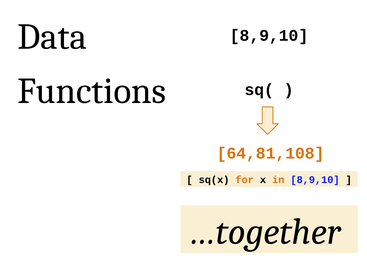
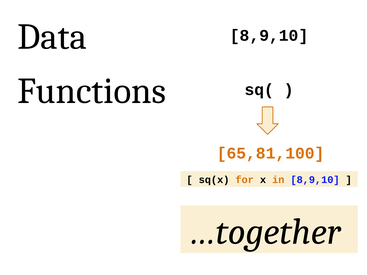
64,81,108: 64,81,108 -> 65,81,100
